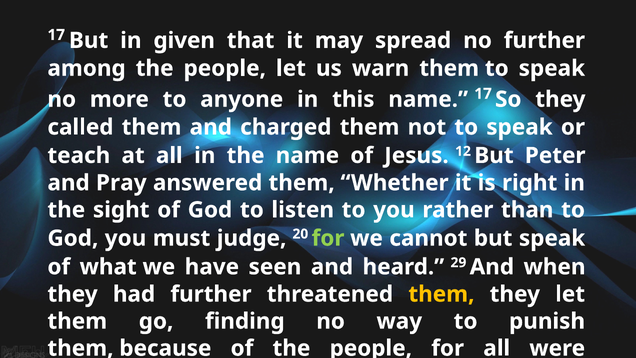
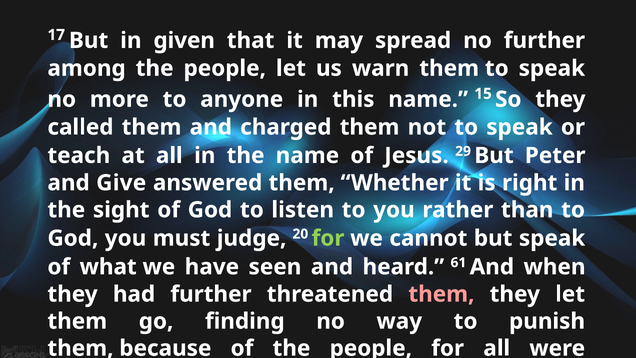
name 17: 17 -> 15
12: 12 -> 29
Pray: Pray -> Give
29: 29 -> 61
them at (441, 294) colour: yellow -> pink
